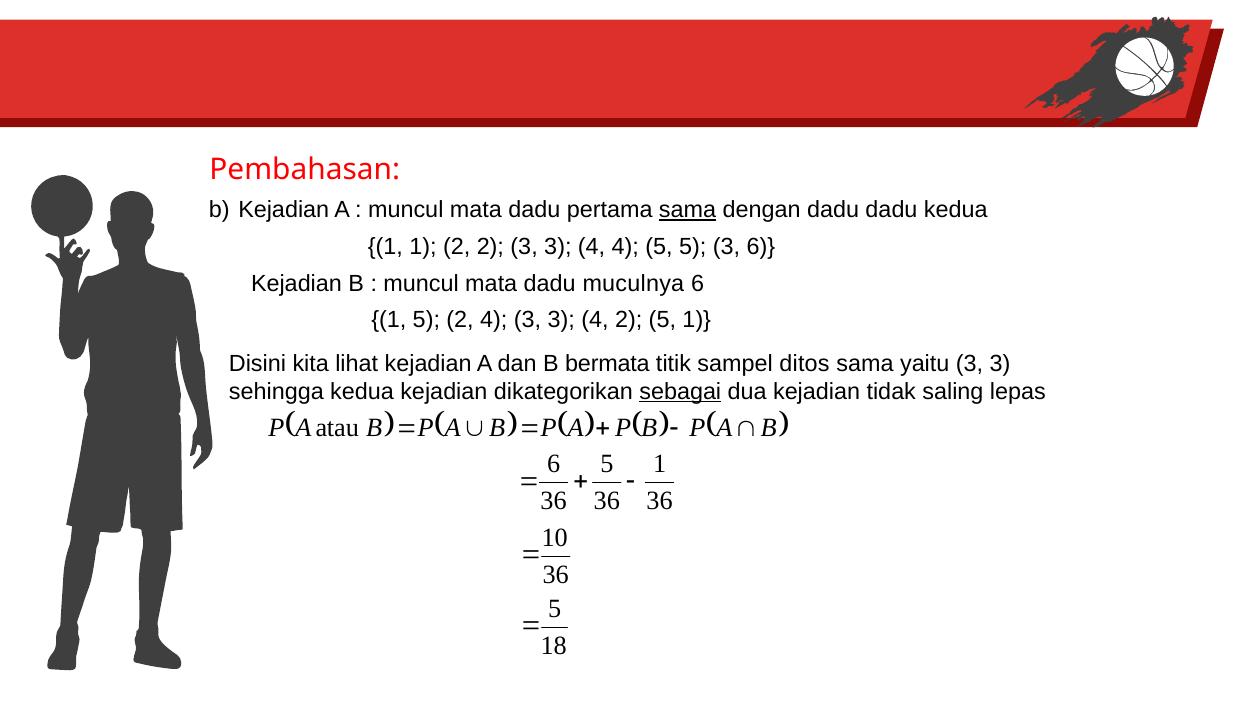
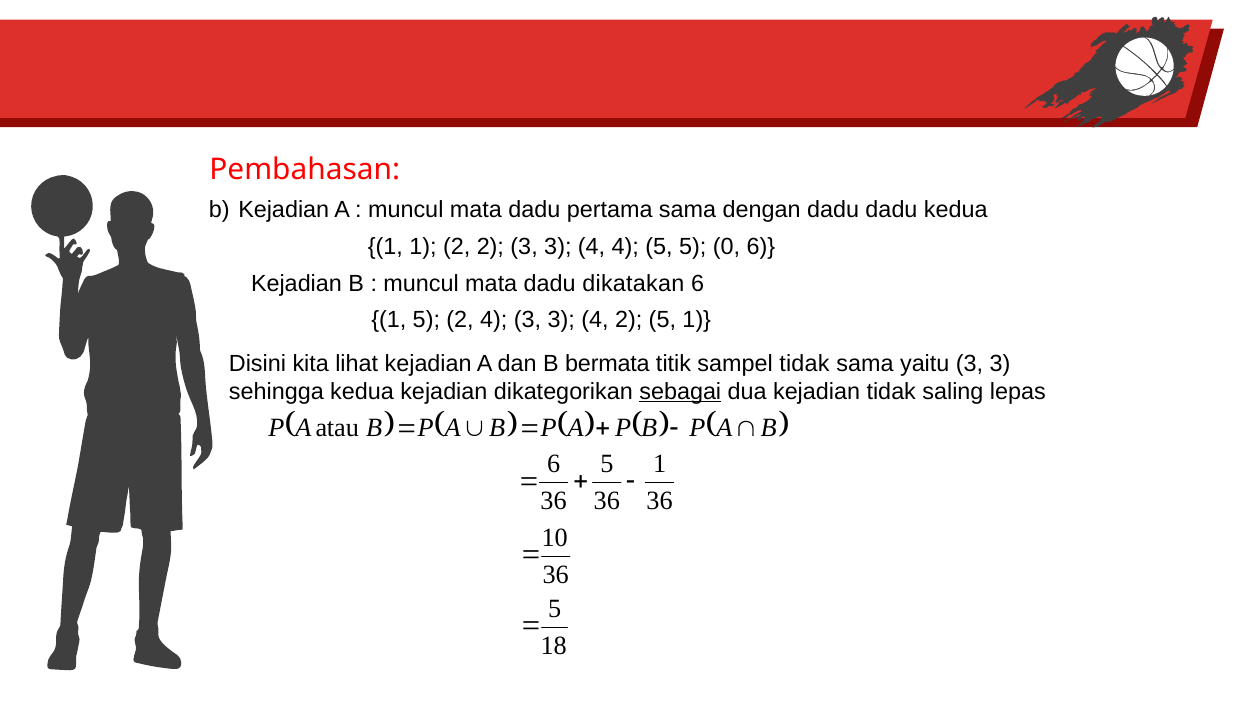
sama at (688, 210) underline: present -> none
5 3: 3 -> 0
muculnya: muculnya -> dikatakan
sampel ditos: ditos -> tidak
